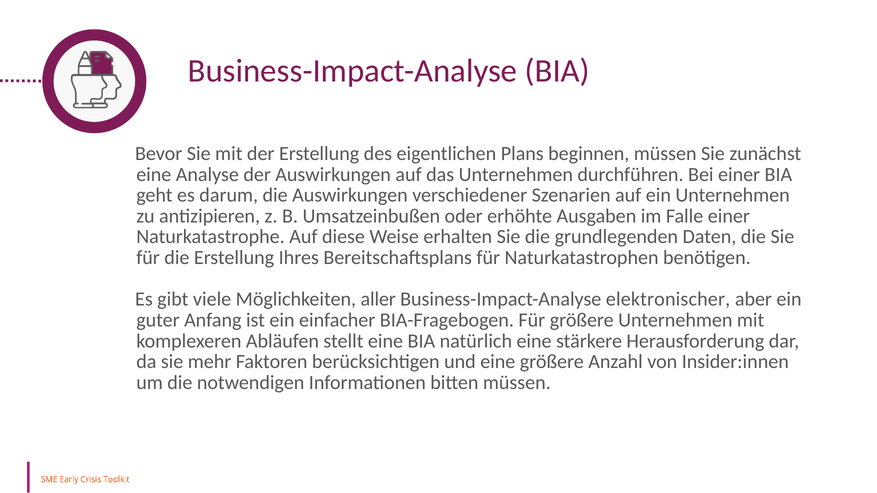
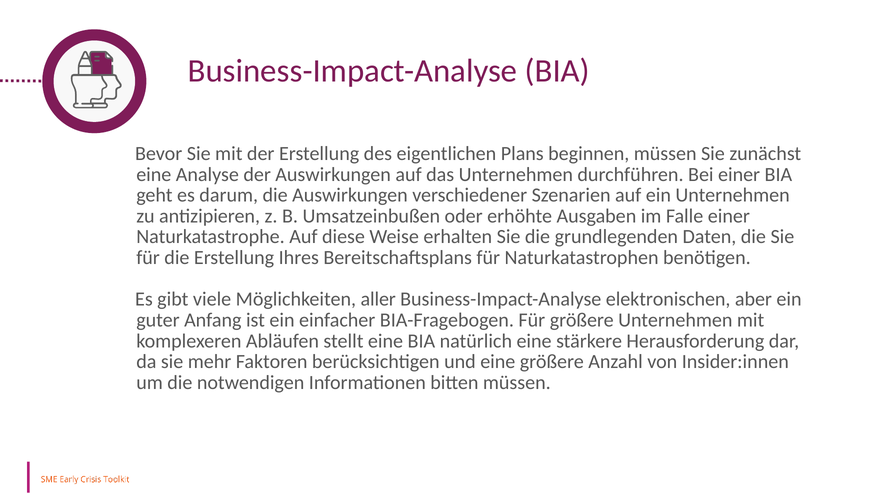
elektronischer: elektronischer -> elektronischen
